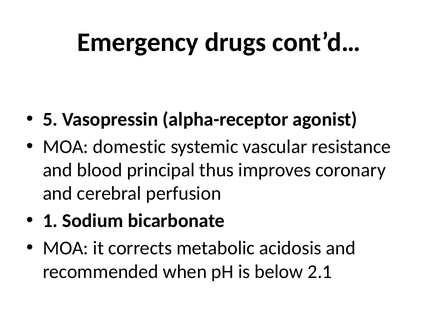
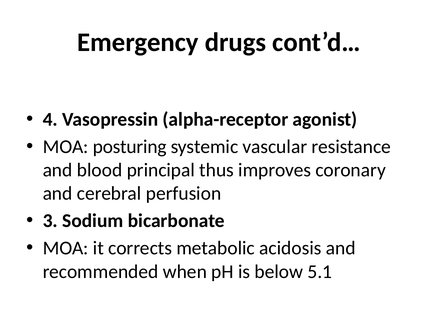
5: 5 -> 4
domestic: domestic -> posturing
1: 1 -> 3
2.1: 2.1 -> 5.1
